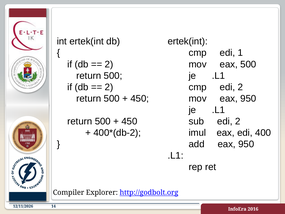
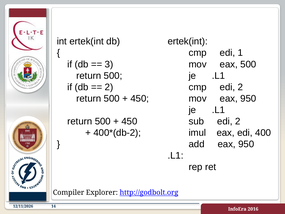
2 at (109, 64): 2 -> 3
